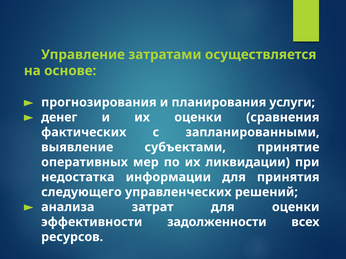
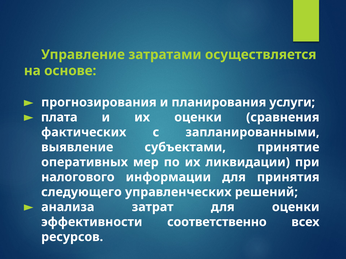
денег: денег -> плата
недостатка: недостатка -> налогового
задолженности: задолженности -> соответственно
